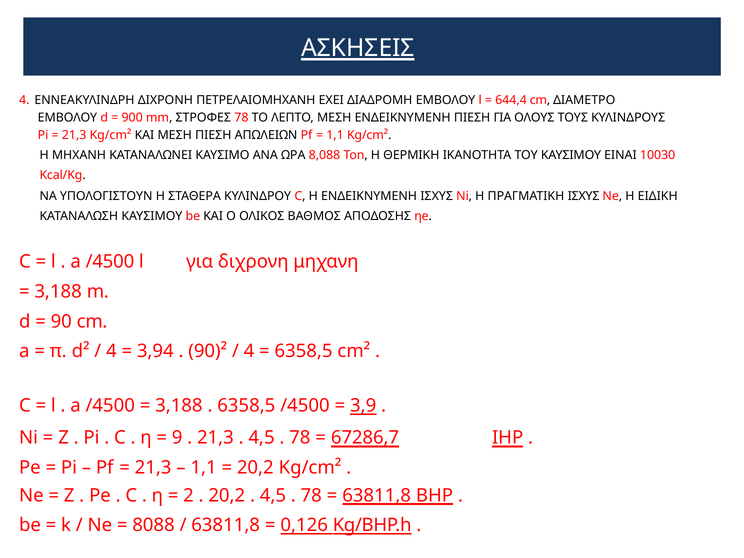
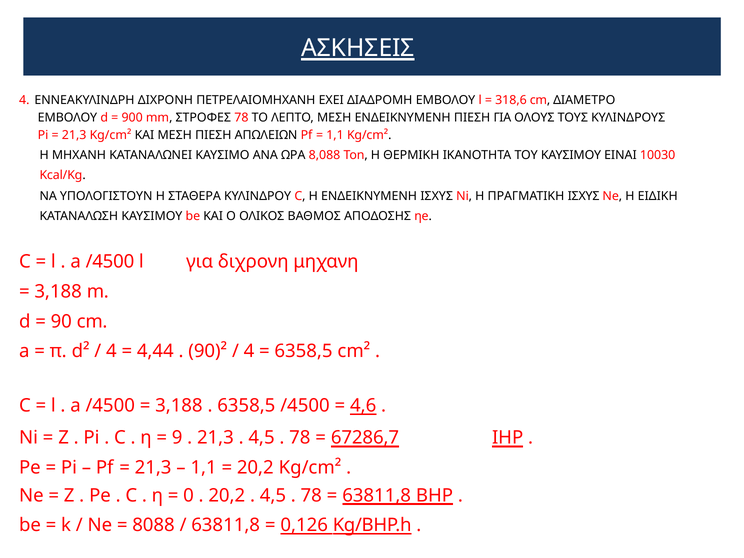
644,4: 644,4 -> 318,6
3,94: 3,94 -> 4,44
3,9: 3,9 -> 4,6
2: 2 -> 0
